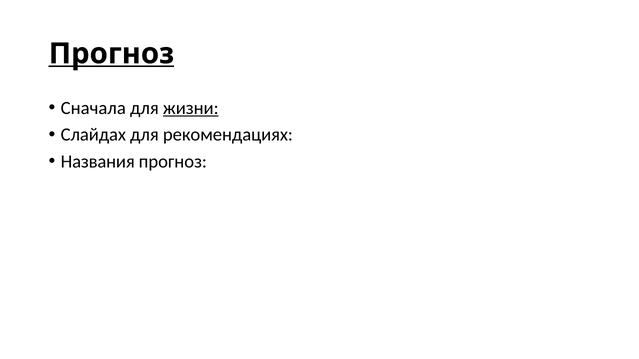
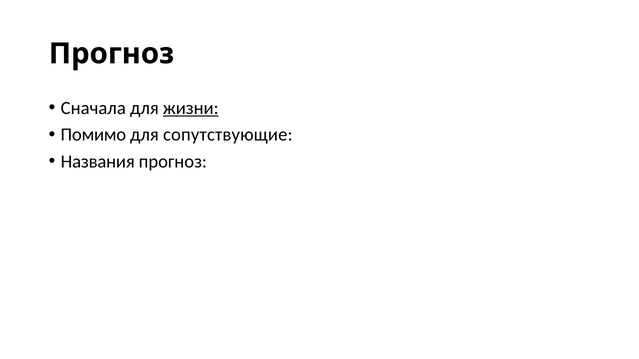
Прогноз at (111, 54) underline: present -> none
Слайдах: Слайдах -> Помимо
рекомендациях: рекомендациях -> сопутствующие
